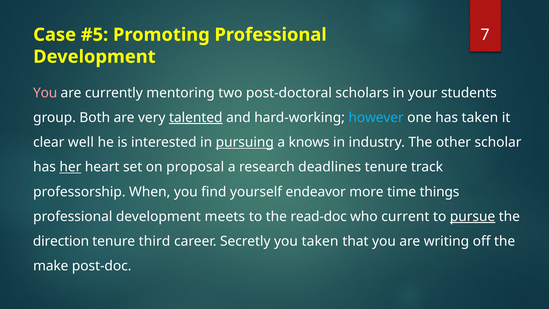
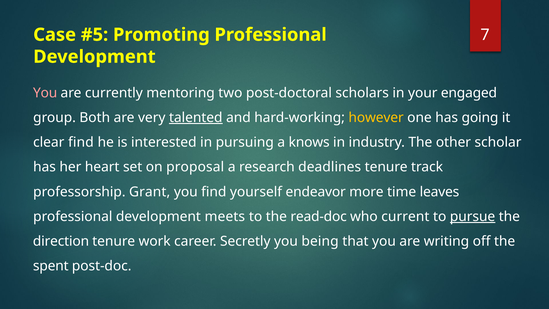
students: students -> engaged
however colour: light blue -> yellow
has taken: taken -> going
clear well: well -> find
pursuing underline: present -> none
her underline: present -> none
When: When -> Grant
things: things -> leaves
third: third -> work
you taken: taken -> being
make: make -> spent
